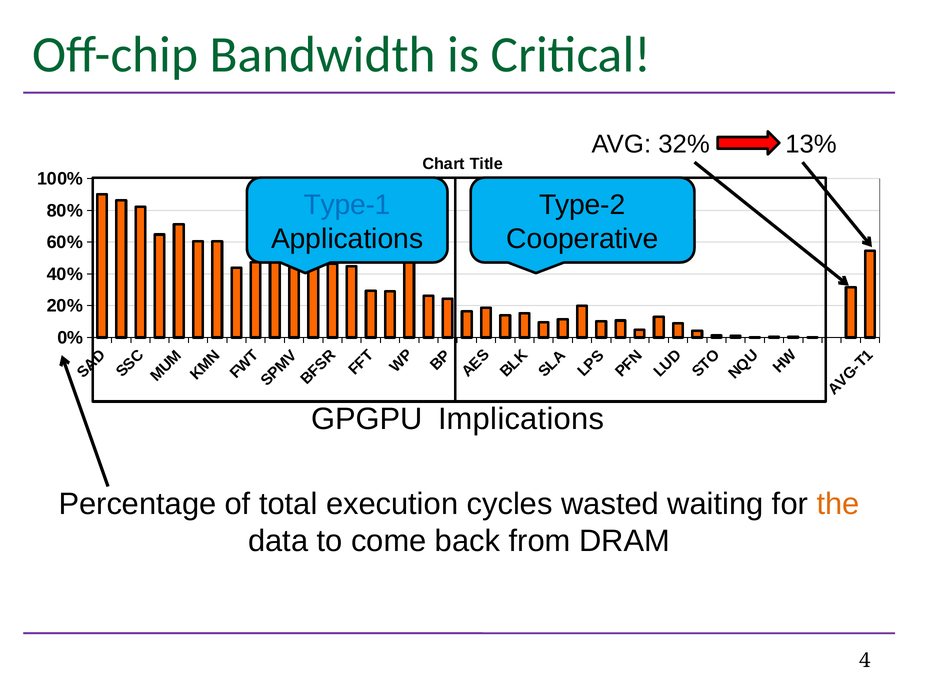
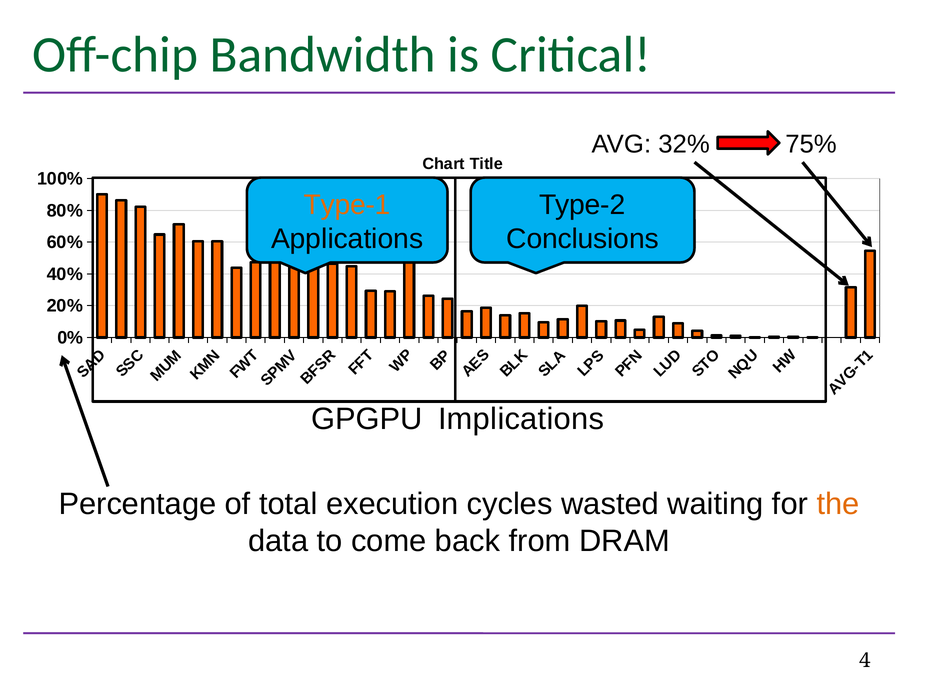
13%: 13% -> 75%
Type-1 colour: blue -> orange
Cooperative: Cooperative -> Conclusions
